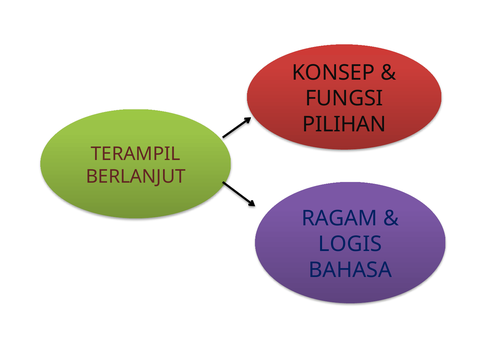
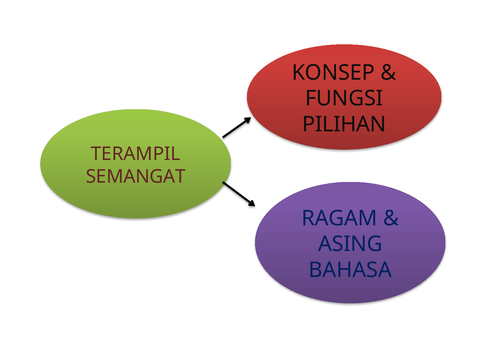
BERLANJUT: BERLANJUT -> SEMANGAT
LOGIS: LOGIS -> ASING
